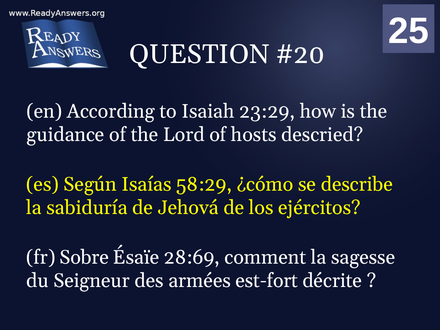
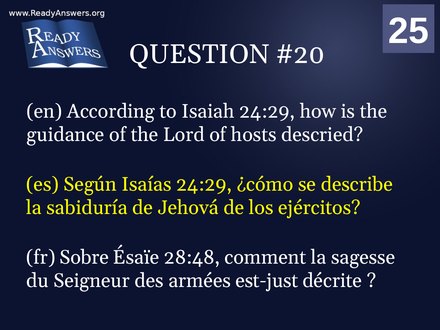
Isaiah 23:29: 23:29 -> 24:29
Isaías 58:29: 58:29 -> 24:29
28:69: 28:69 -> 28:48
est-fort: est-fort -> est-just
